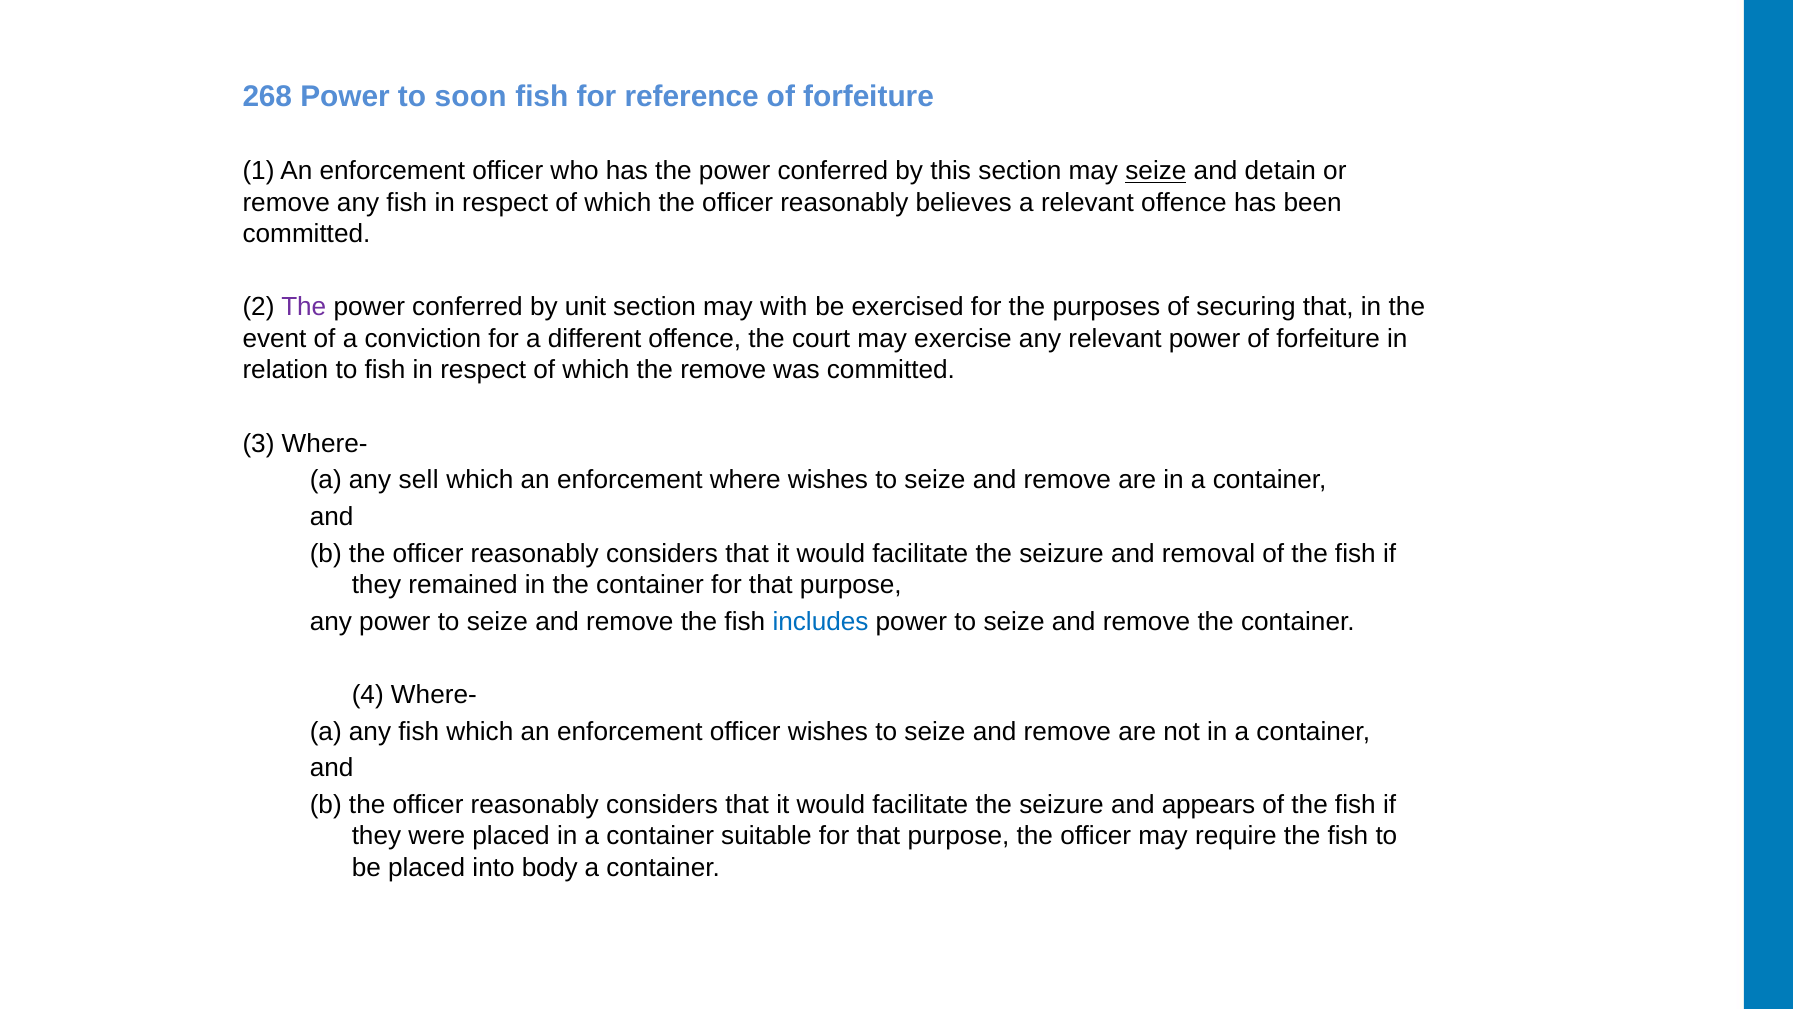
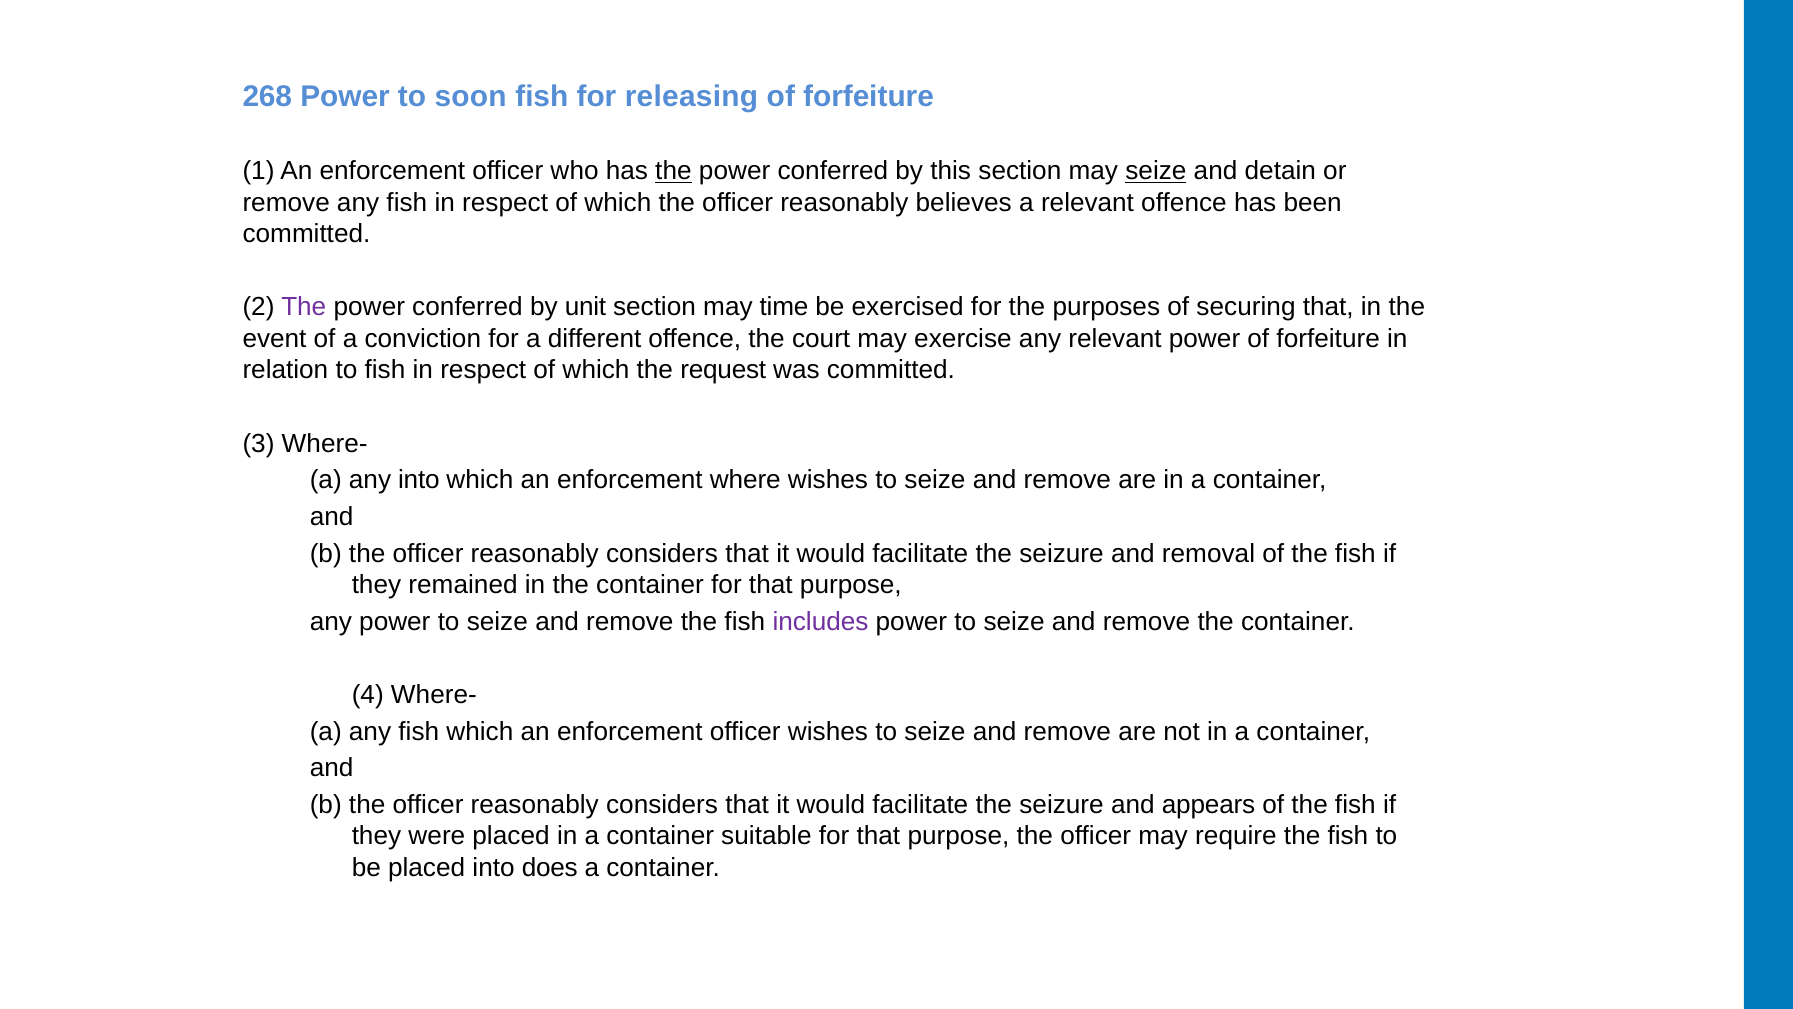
reference: reference -> releasing
the at (673, 171) underline: none -> present
with: with -> time
the remove: remove -> request
any sell: sell -> into
includes colour: blue -> purple
body: body -> does
